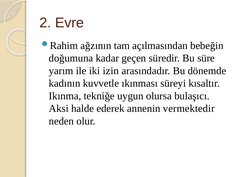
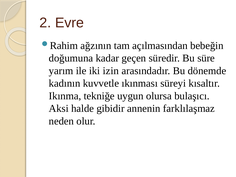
ederek: ederek -> gibidir
vermektedir: vermektedir -> farklılaşmaz
